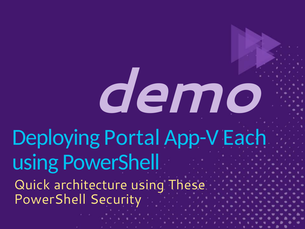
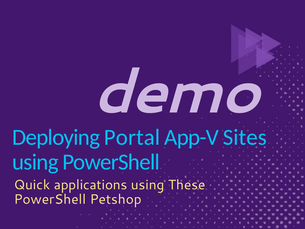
Each: Each -> Sites
architecture: architecture -> applications
Security: Security -> Petshop
